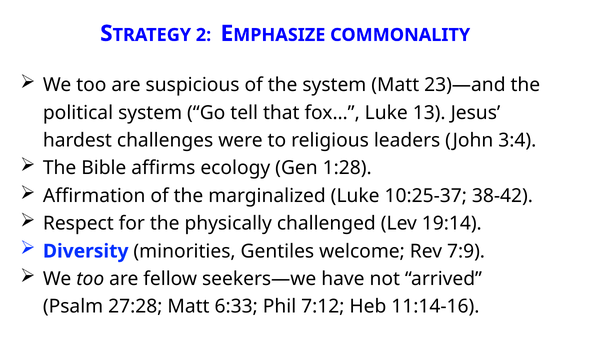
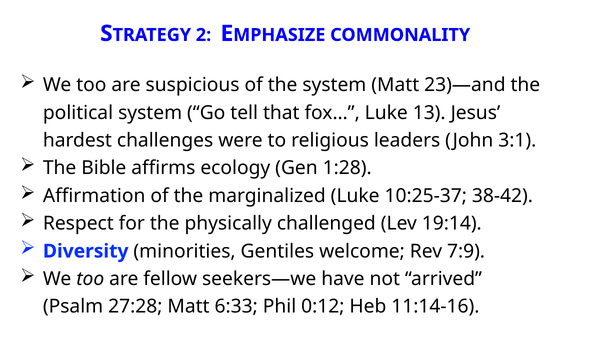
3:4: 3:4 -> 3:1
7:12: 7:12 -> 0:12
